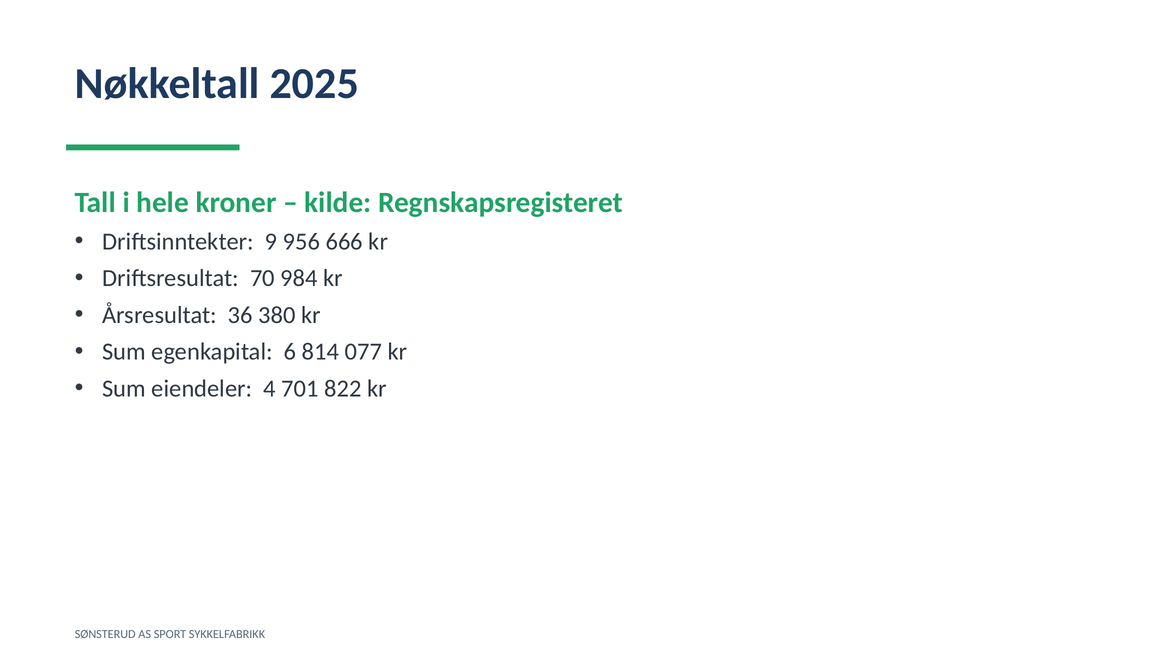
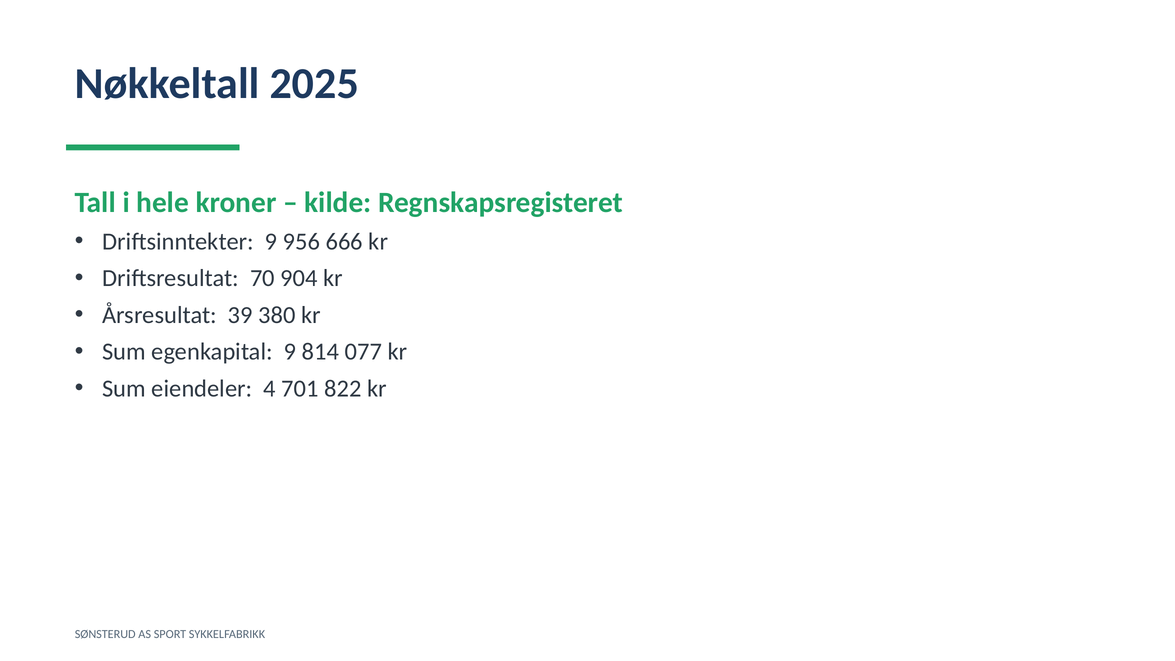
984: 984 -> 904
36: 36 -> 39
egenkapital 6: 6 -> 9
